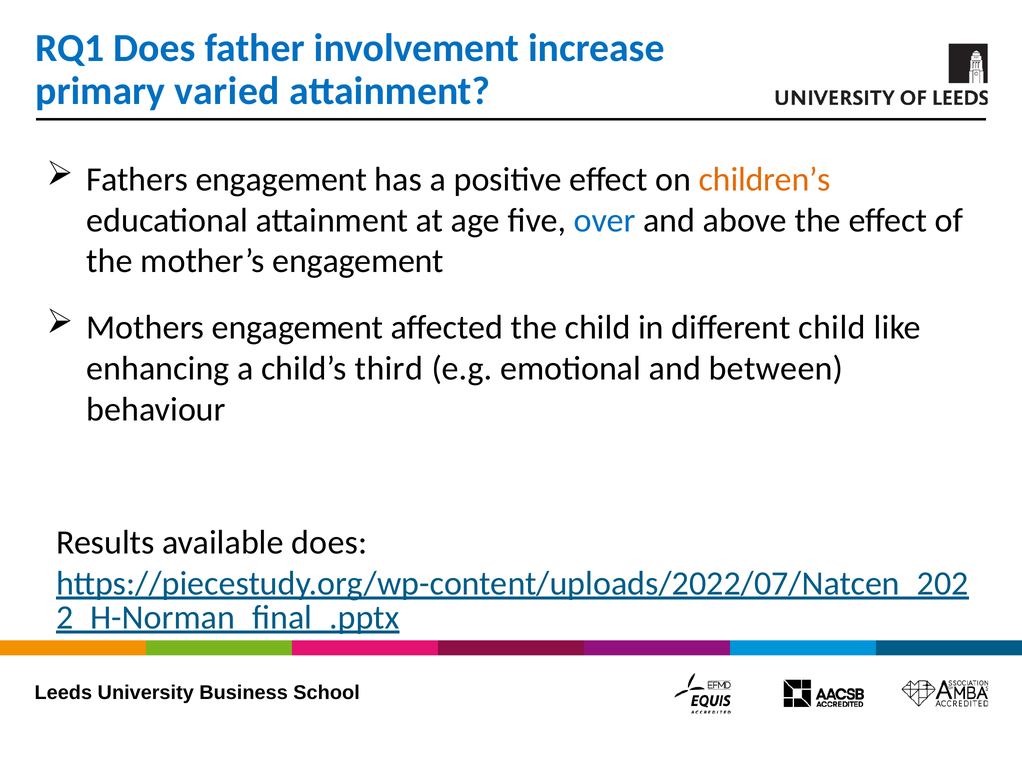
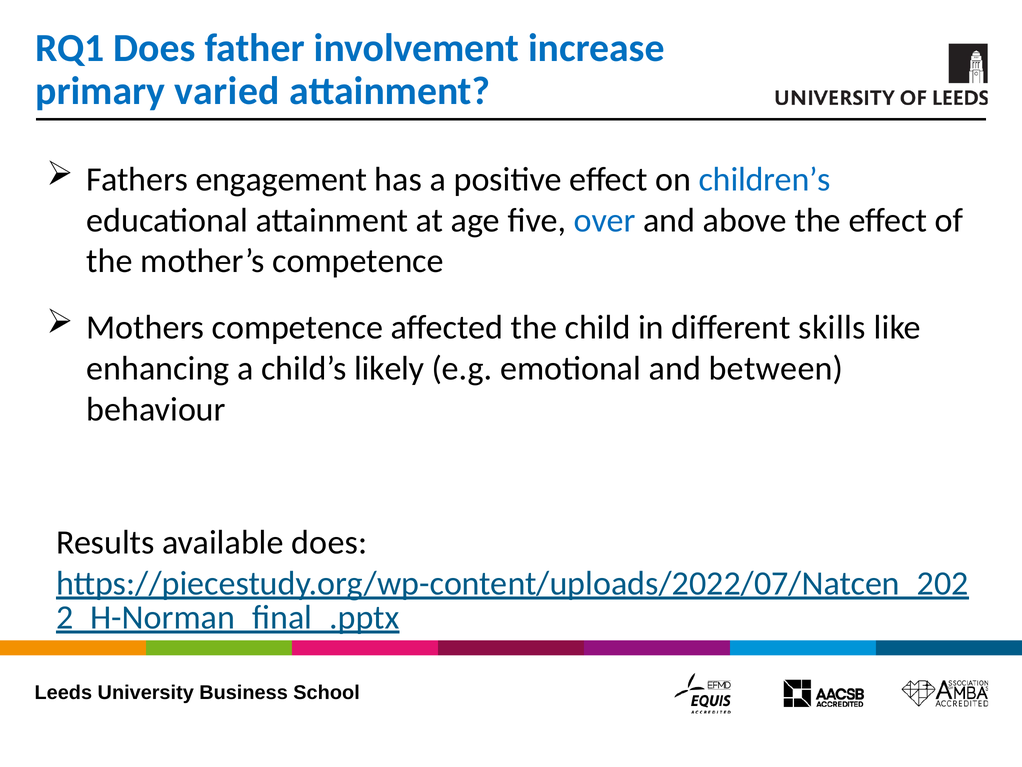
children’s colour: orange -> blue
mother’s engagement: engagement -> competence
Mothers engagement: engagement -> competence
different child: child -> skills
third: third -> likely
